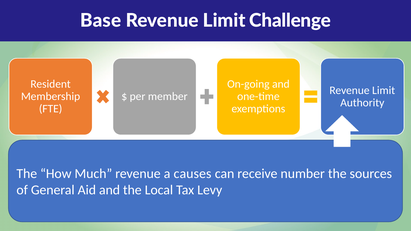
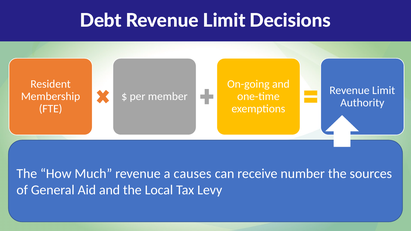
Base: Base -> Debt
Challenge: Challenge -> Decisions
